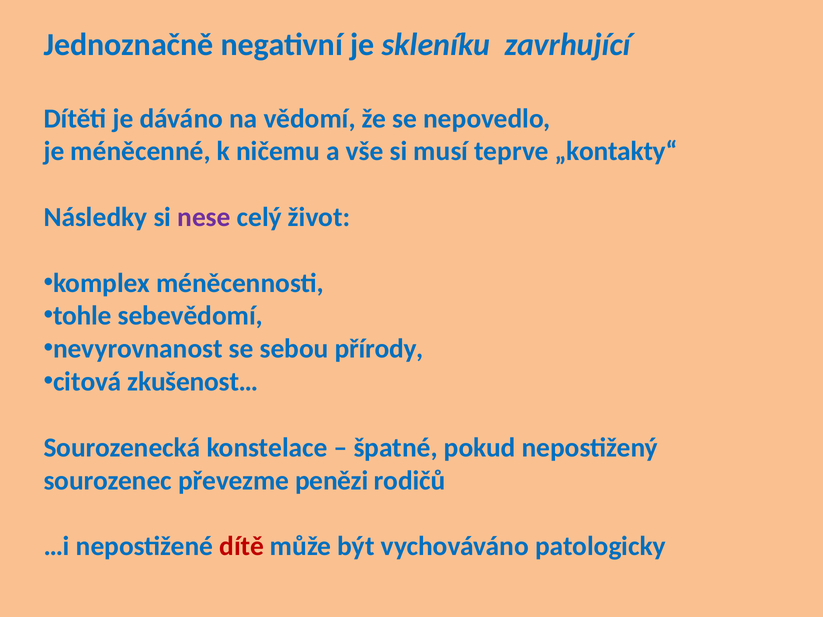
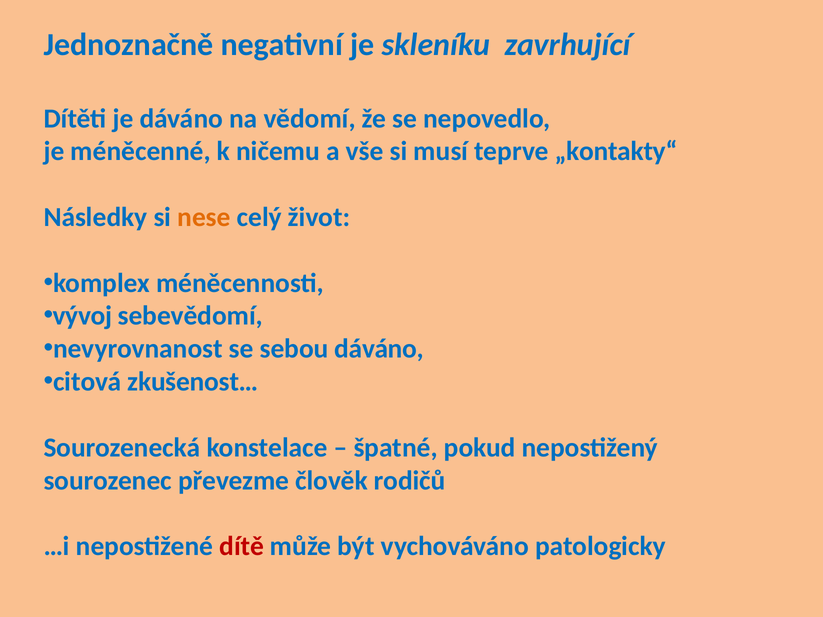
nese colour: purple -> orange
tohle: tohle -> vývoj
sebou přírody: přírody -> dáváno
penězi: penězi -> člověk
